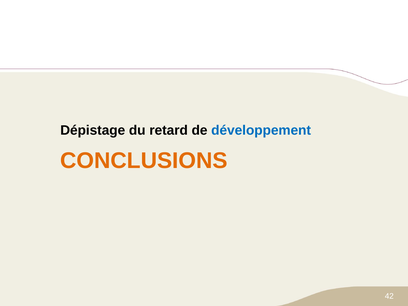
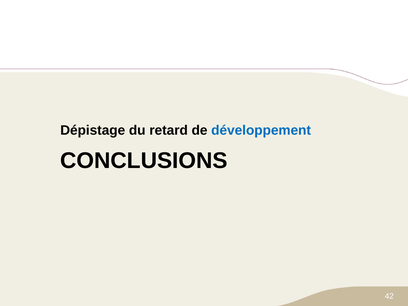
CONCLUSIONS colour: orange -> black
